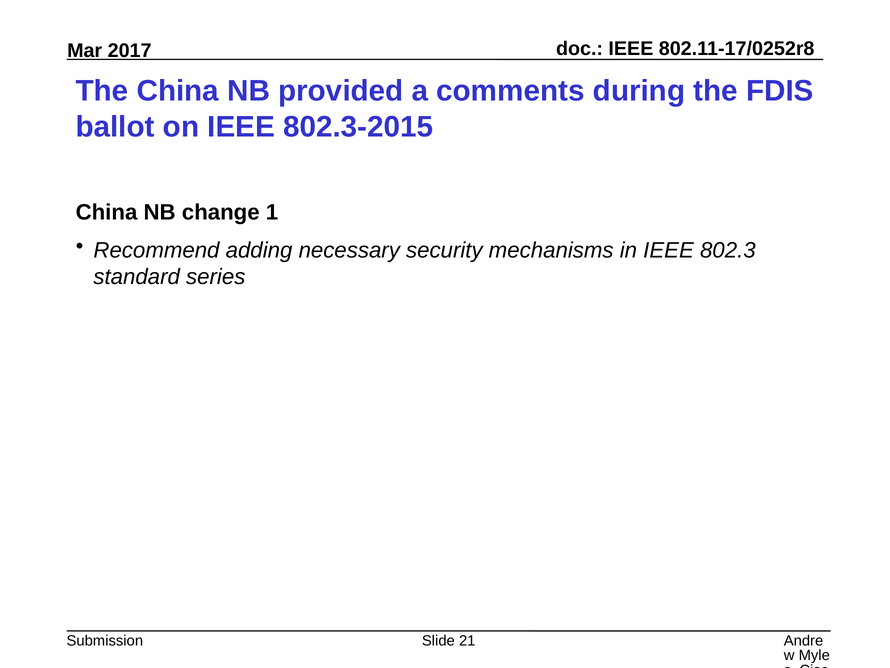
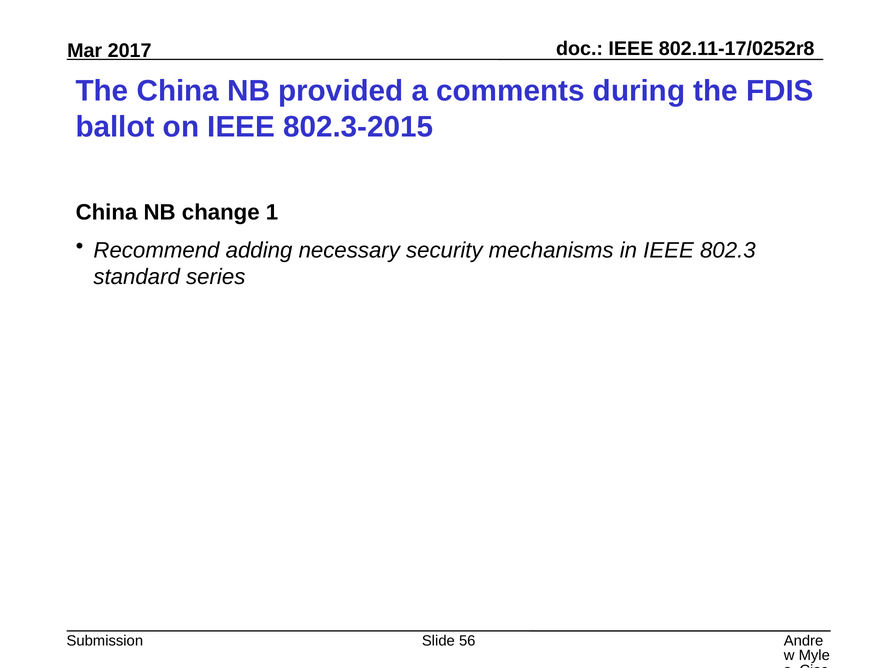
21: 21 -> 56
